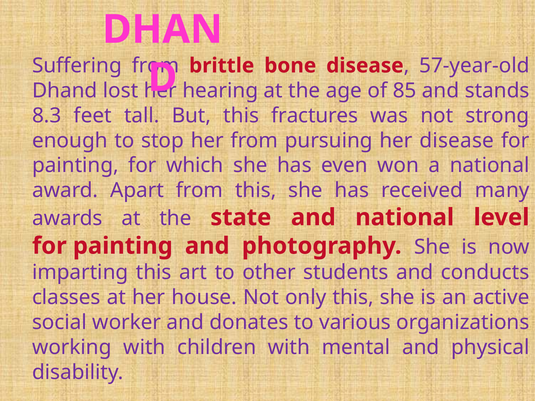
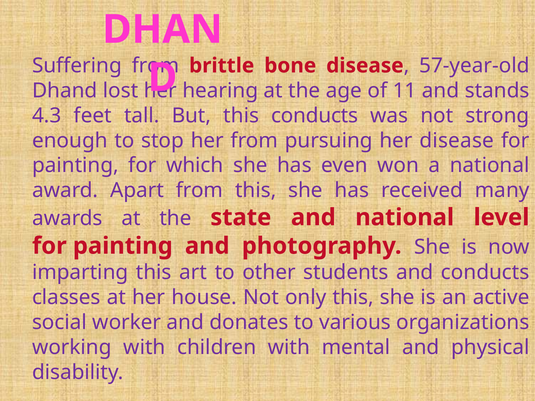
85: 85 -> 11
8.3: 8.3 -> 4.3
this fractures: fractures -> conducts
